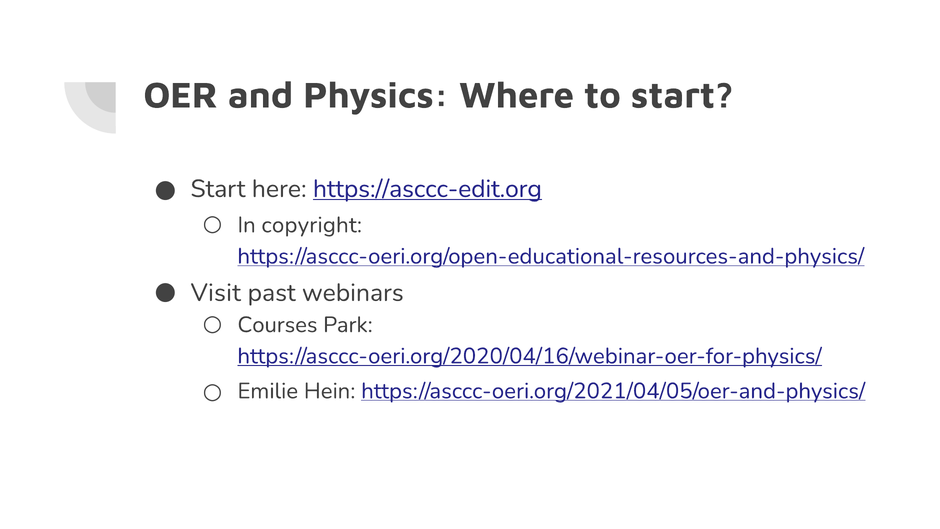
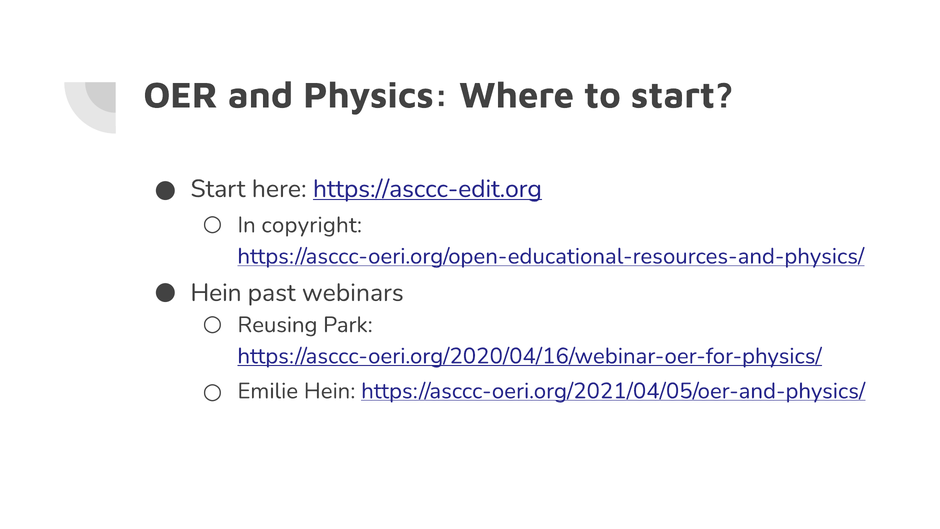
Visit at (216, 293): Visit -> Hein
Courses: Courses -> Reusing
